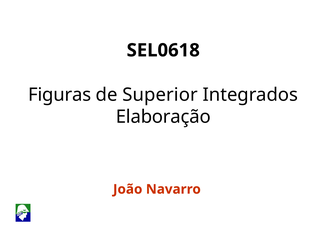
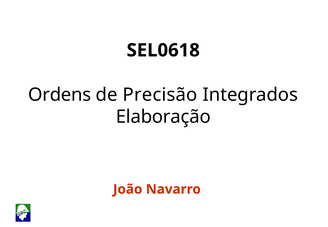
Figuras: Figuras -> Ordens
Superior: Superior -> Precisão
